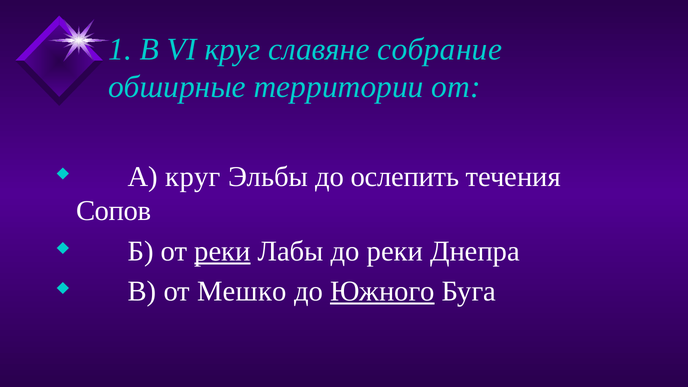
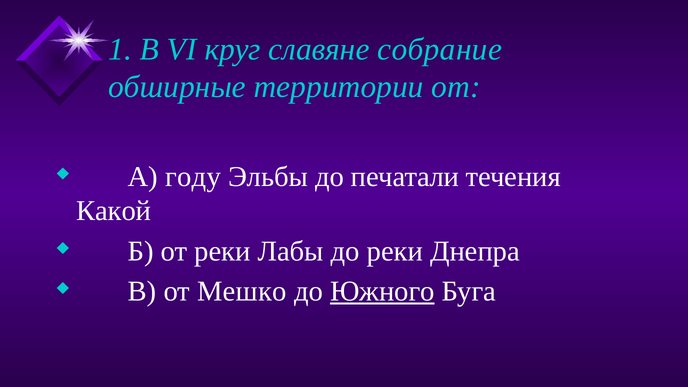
А круг: круг -> году
ослепить: ослепить -> печатали
Сопов: Сопов -> Какой
реки at (223, 251) underline: present -> none
